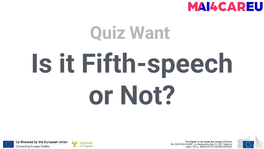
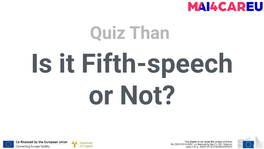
Want: Want -> Than
